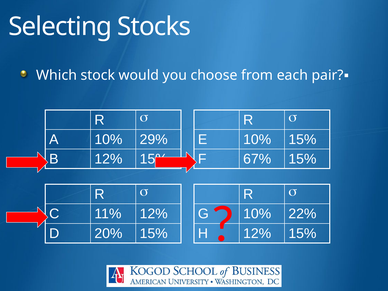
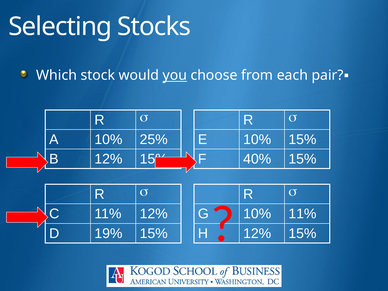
you underline: none -> present
29%: 29% -> 25%
67%: 67% -> 40%
10% 22%: 22% -> 11%
20%: 20% -> 19%
